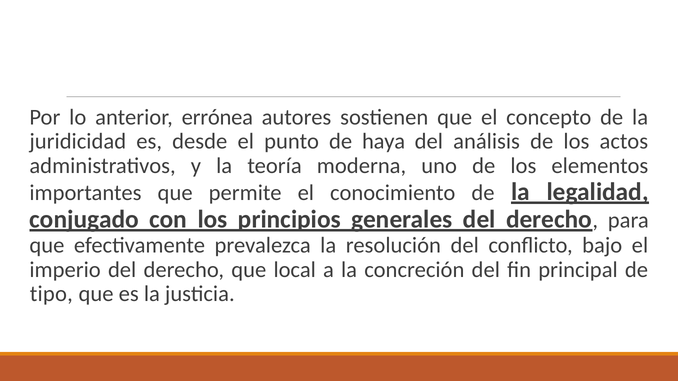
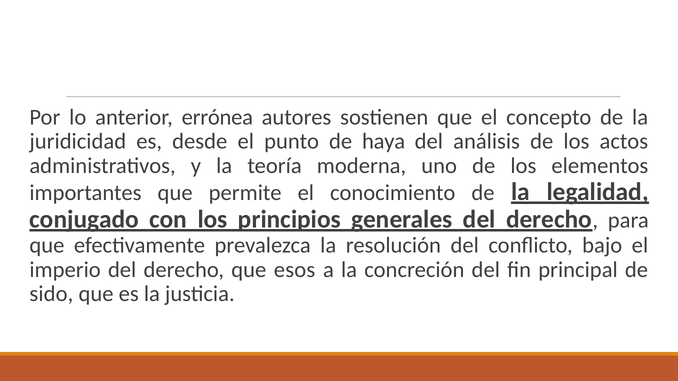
local: local -> esos
tipo: tipo -> sido
